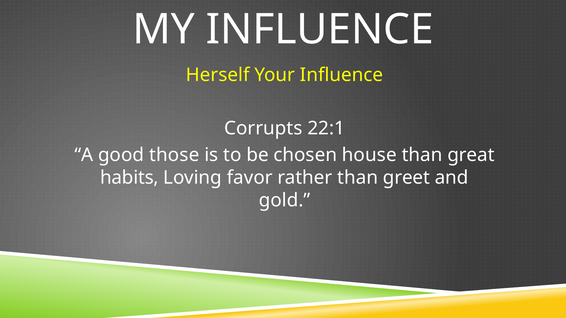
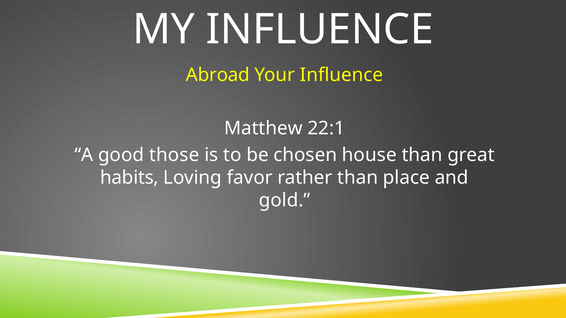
Herself: Herself -> Abroad
Corrupts: Corrupts -> Matthew
greet: greet -> place
